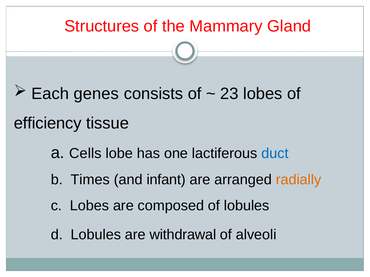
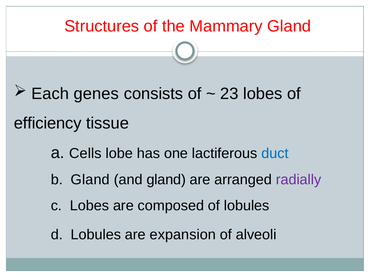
b Times: Times -> Gland
and infant: infant -> gland
radially colour: orange -> purple
withdrawal: withdrawal -> expansion
